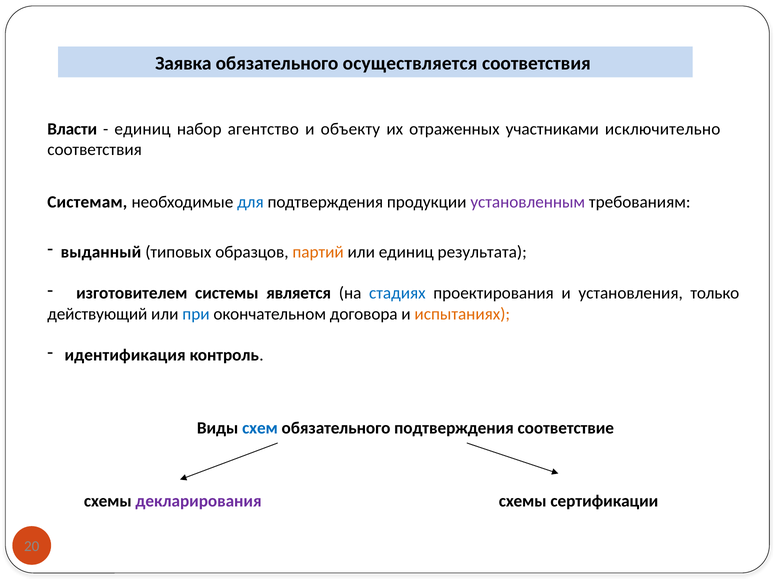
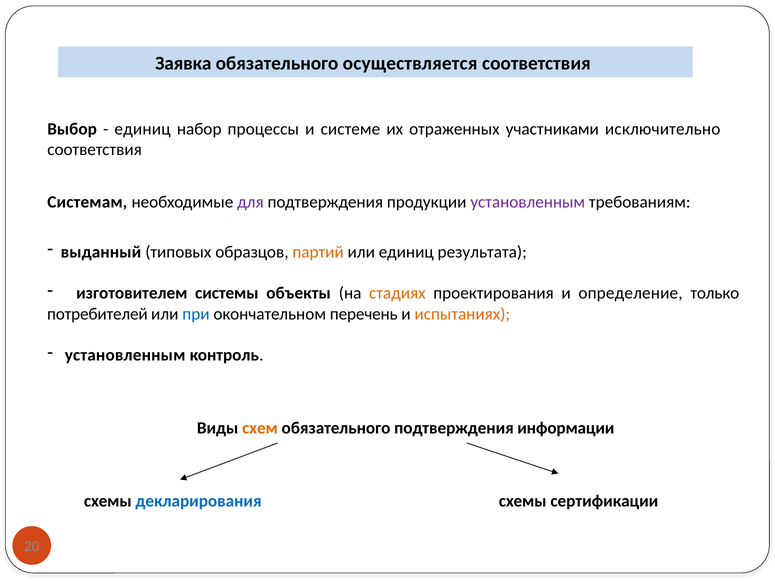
Власти: Власти -> Выбор
агентство: агентство -> процессы
объекту: объекту -> системе
для colour: blue -> purple
является: является -> объекты
стадиях colour: blue -> orange
установления: установления -> определение
действующий: действующий -> потребителей
договора: договора -> перечень
идентификация at (125, 355): идентификация -> установленным
схем colour: blue -> orange
соответствие: соответствие -> информации
декларирования colour: purple -> blue
